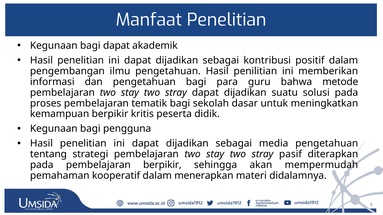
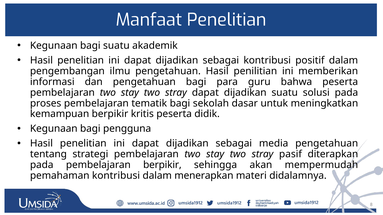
bagi dapat: dapat -> suatu
bahwa metode: metode -> peserta
pemahaman kooperatif: kooperatif -> kontribusi
